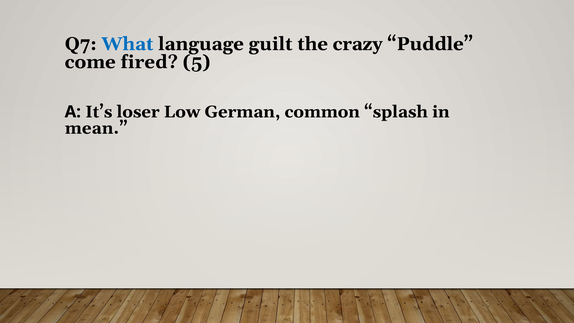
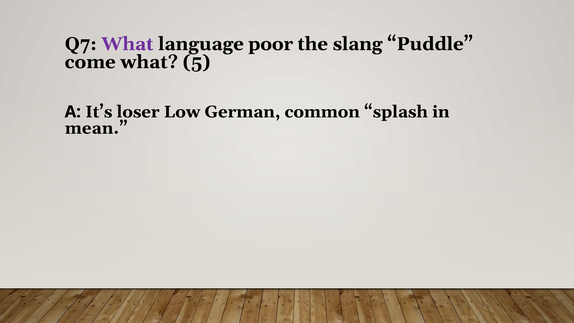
What at (128, 44) colour: blue -> purple
guilt: guilt -> poor
crazy: crazy -> slang
come fired: fired -> what
